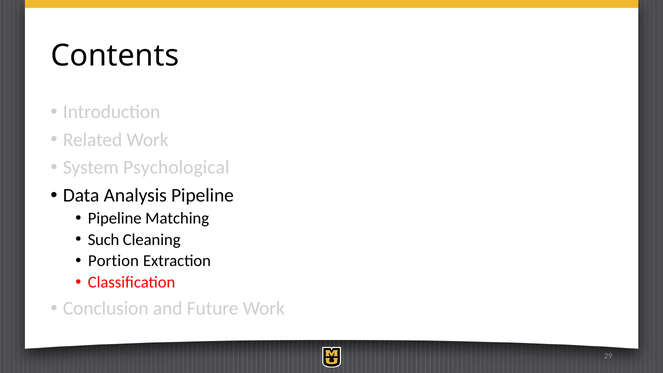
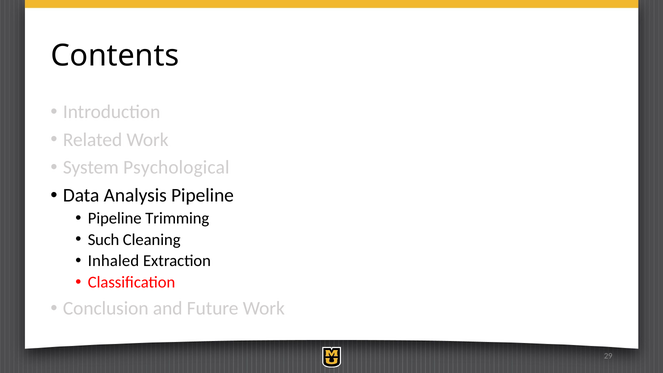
Matching: Matching -> Trimming
Portion: Portion -> Inhaled
